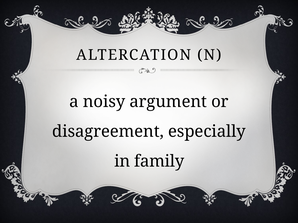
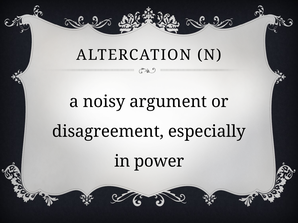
family: family -> power
